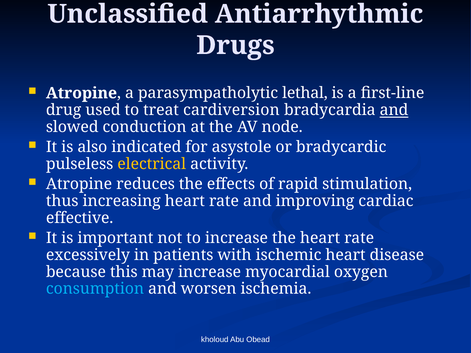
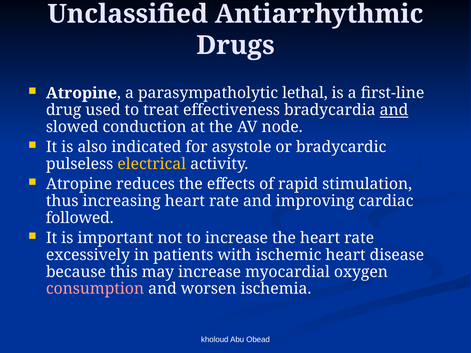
cardiversion: cardiversion -> effectiveness
effective: effective -> followed
consumption colour: light blue -> pink
